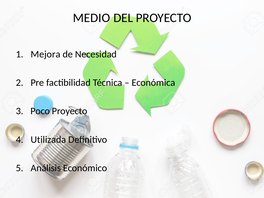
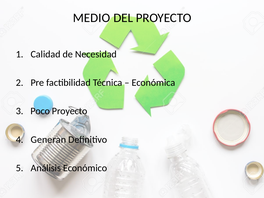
Mejora: Mejora -> Calidad
Utilizada: Utilizada -> Generan
